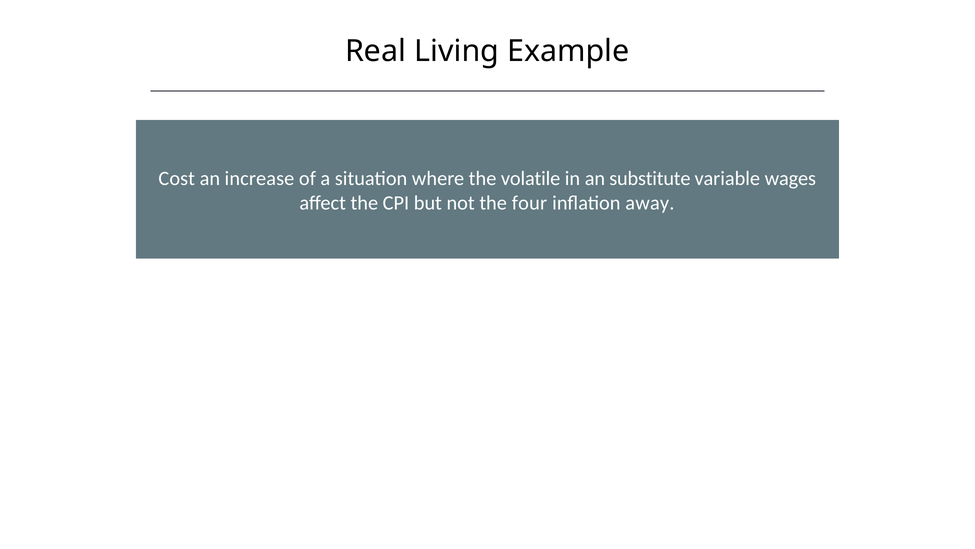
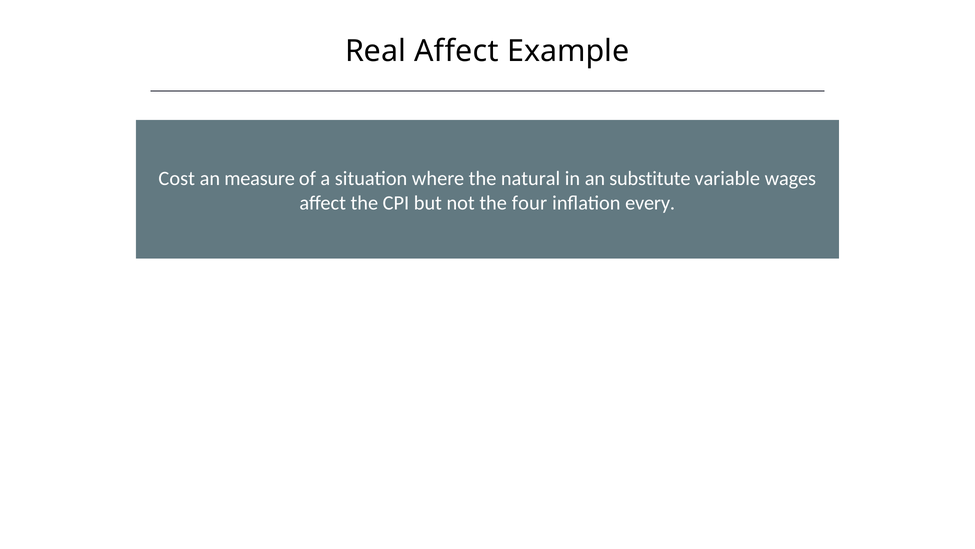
Real Living: Living -> Affect
increase: increase -> measure
volatile: volatile -> natural
away: away -> every
